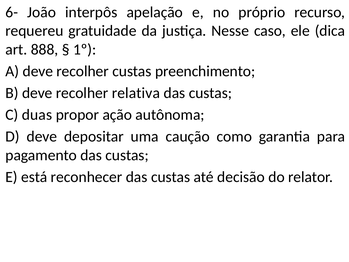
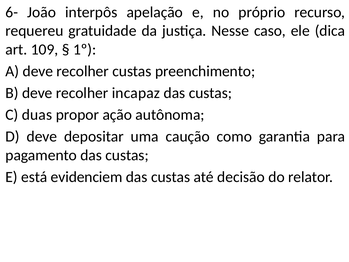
888: 888 -> 109
relativa: relativa -> incapaz
reconhecer: reconhecer -> evidenciem
